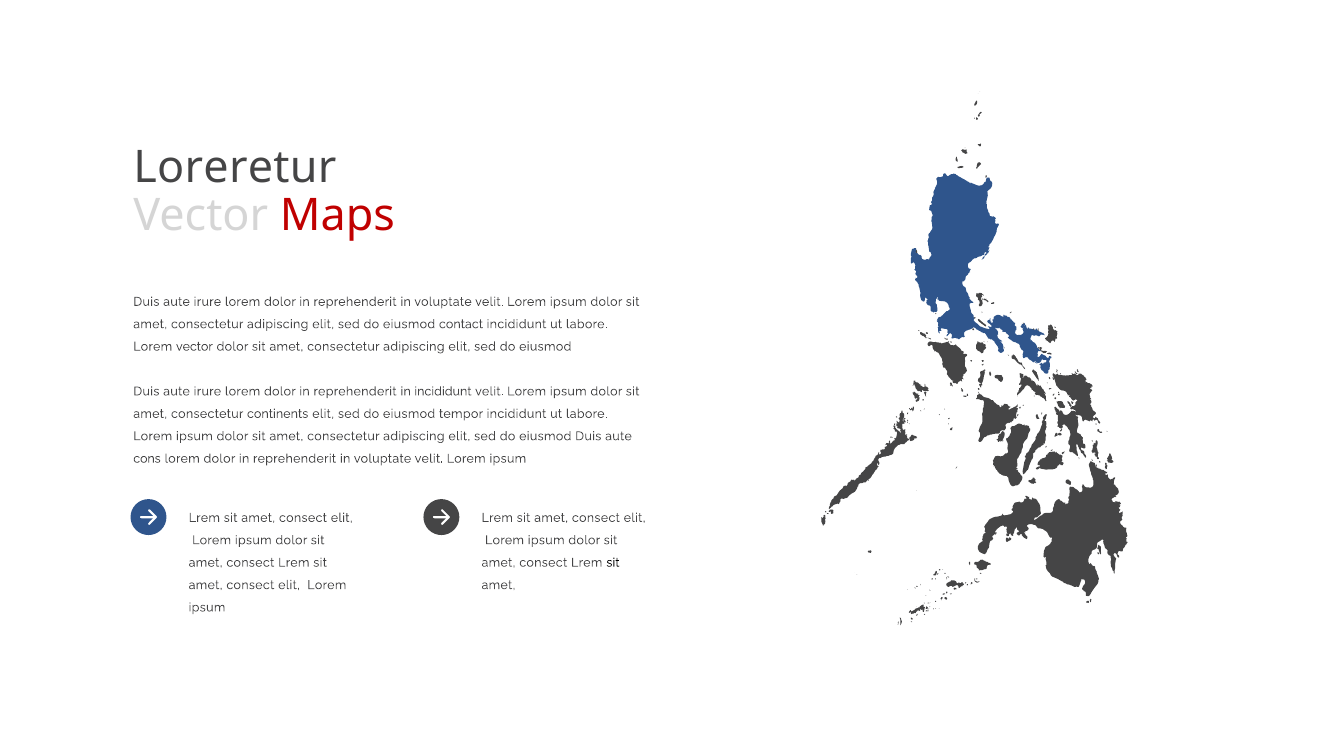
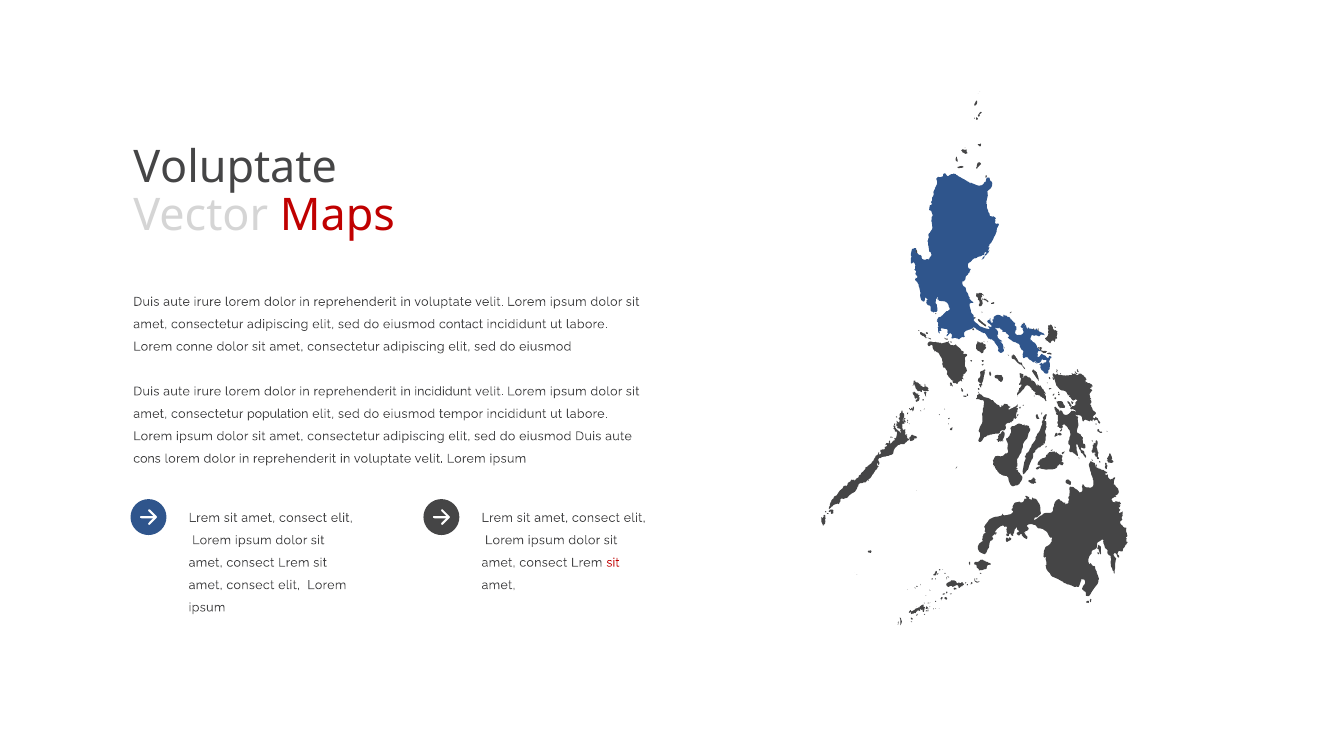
Loreretur at (235, 167): Loreretur -> Voluptate
Lorem vector: vector -> conne
continents: continents -> population
sit at (613, 562) colour: black -> red
